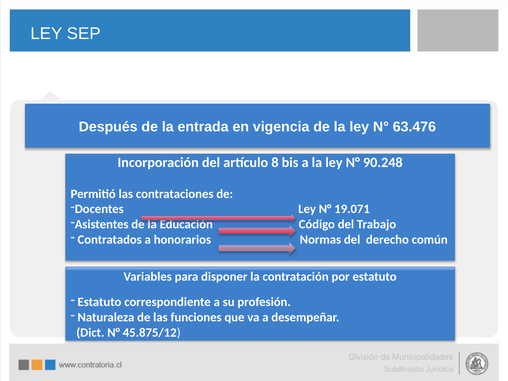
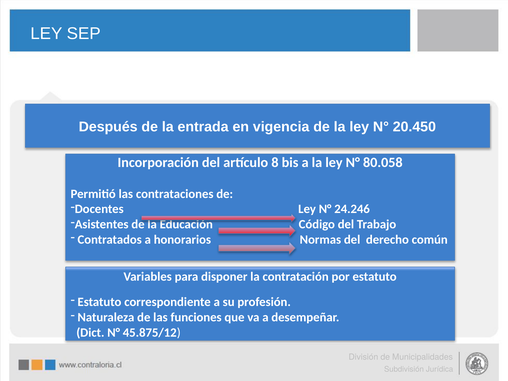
63.476: 63.476 -> 20.450
90.248: 90.248 -> 80.058
19.071: 19.071 -> 24.246
